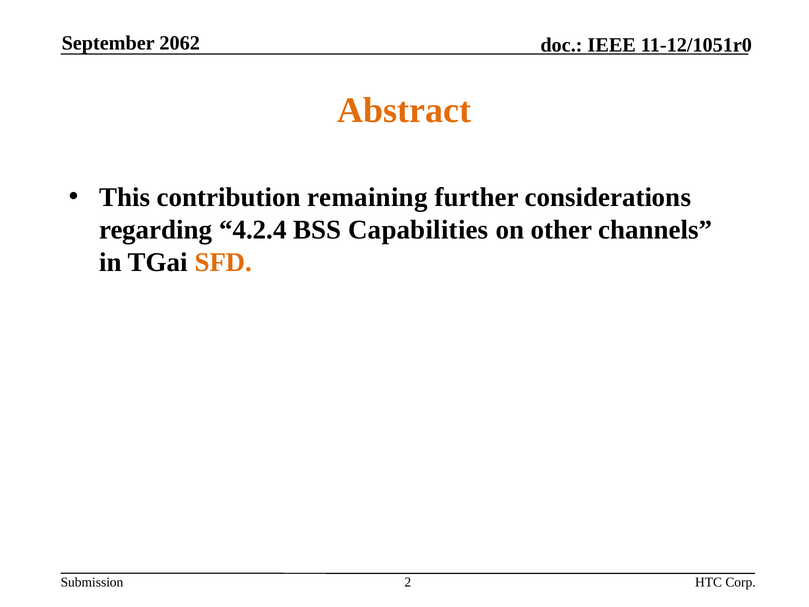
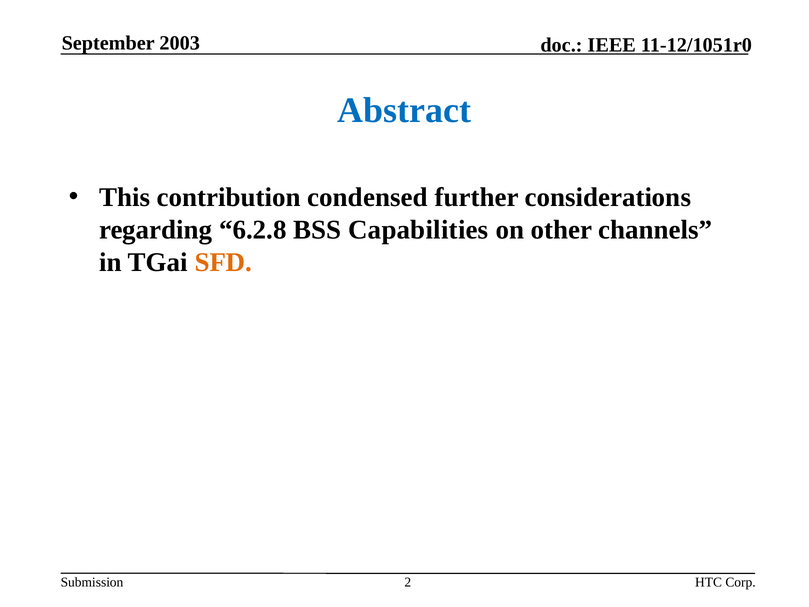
2062: 2062 -> 2003
Abstract colour: orange -> blue
remaining: remaining -> condensed
4.2.4: 4.2.4 -> 6.2.8
